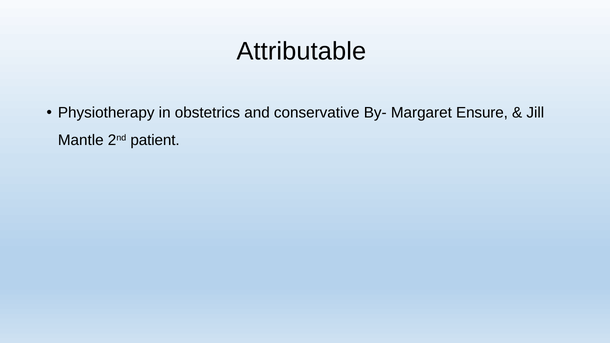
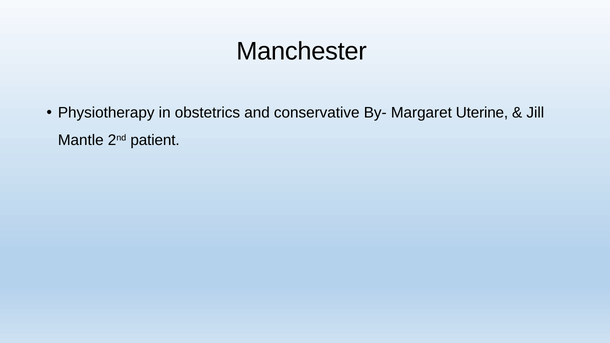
Attributable: Attributable -> Manchester
Ensure: Ensure -> Uterine
